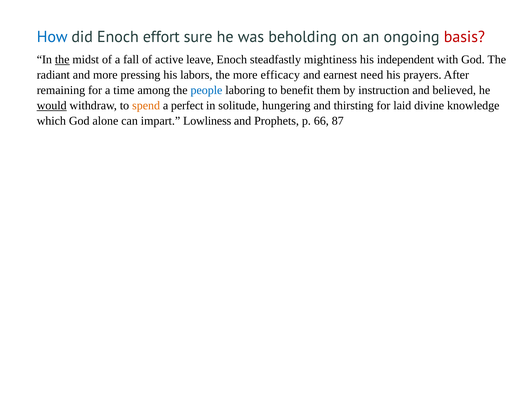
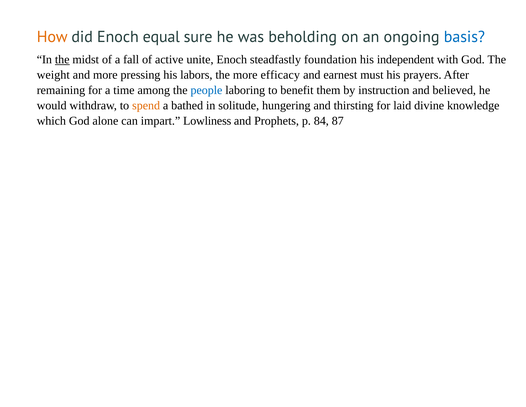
How colour: blue -> orange
effort: effort -> equal
basis colour: red -> blue
leave: leave -> unite
mightiness: mightiness -> foundation
radiant: radiant -> weight
need: need -> must
would underline: present -> none
perfect: perfect -> bathed
66: 66 -> 84
